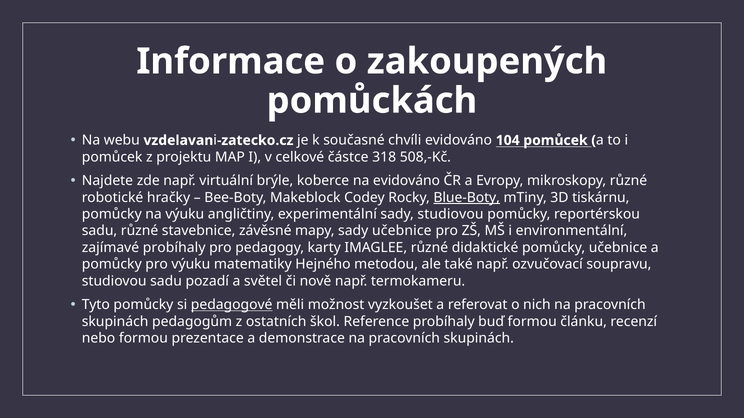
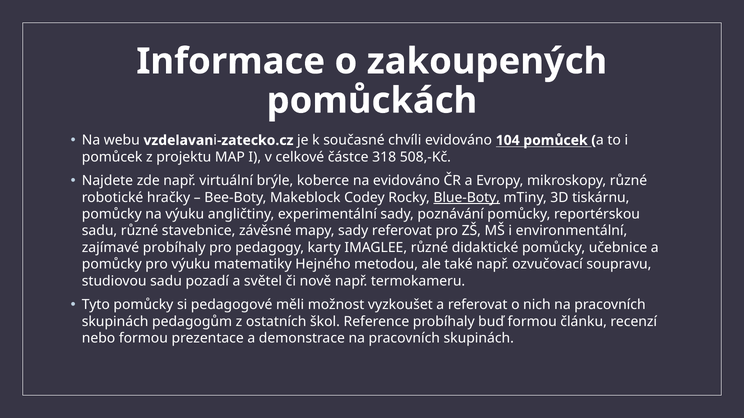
sady studiovou: studiovou -> poznávání
sady učebnice: učebnice -> referovat
pedagogové underline: present -> none
